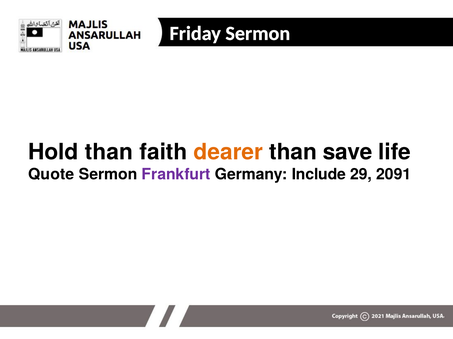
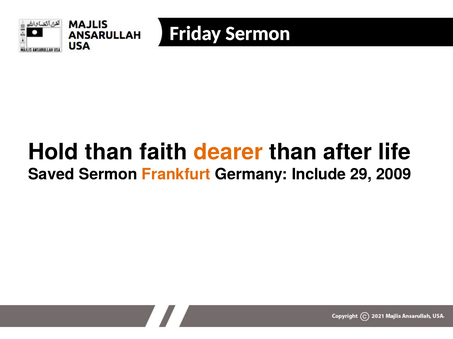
save: save -> after
Quote: Quote -> Saved
Frankfurt colour: purple -> orange
2091: 2091 -> 2009
